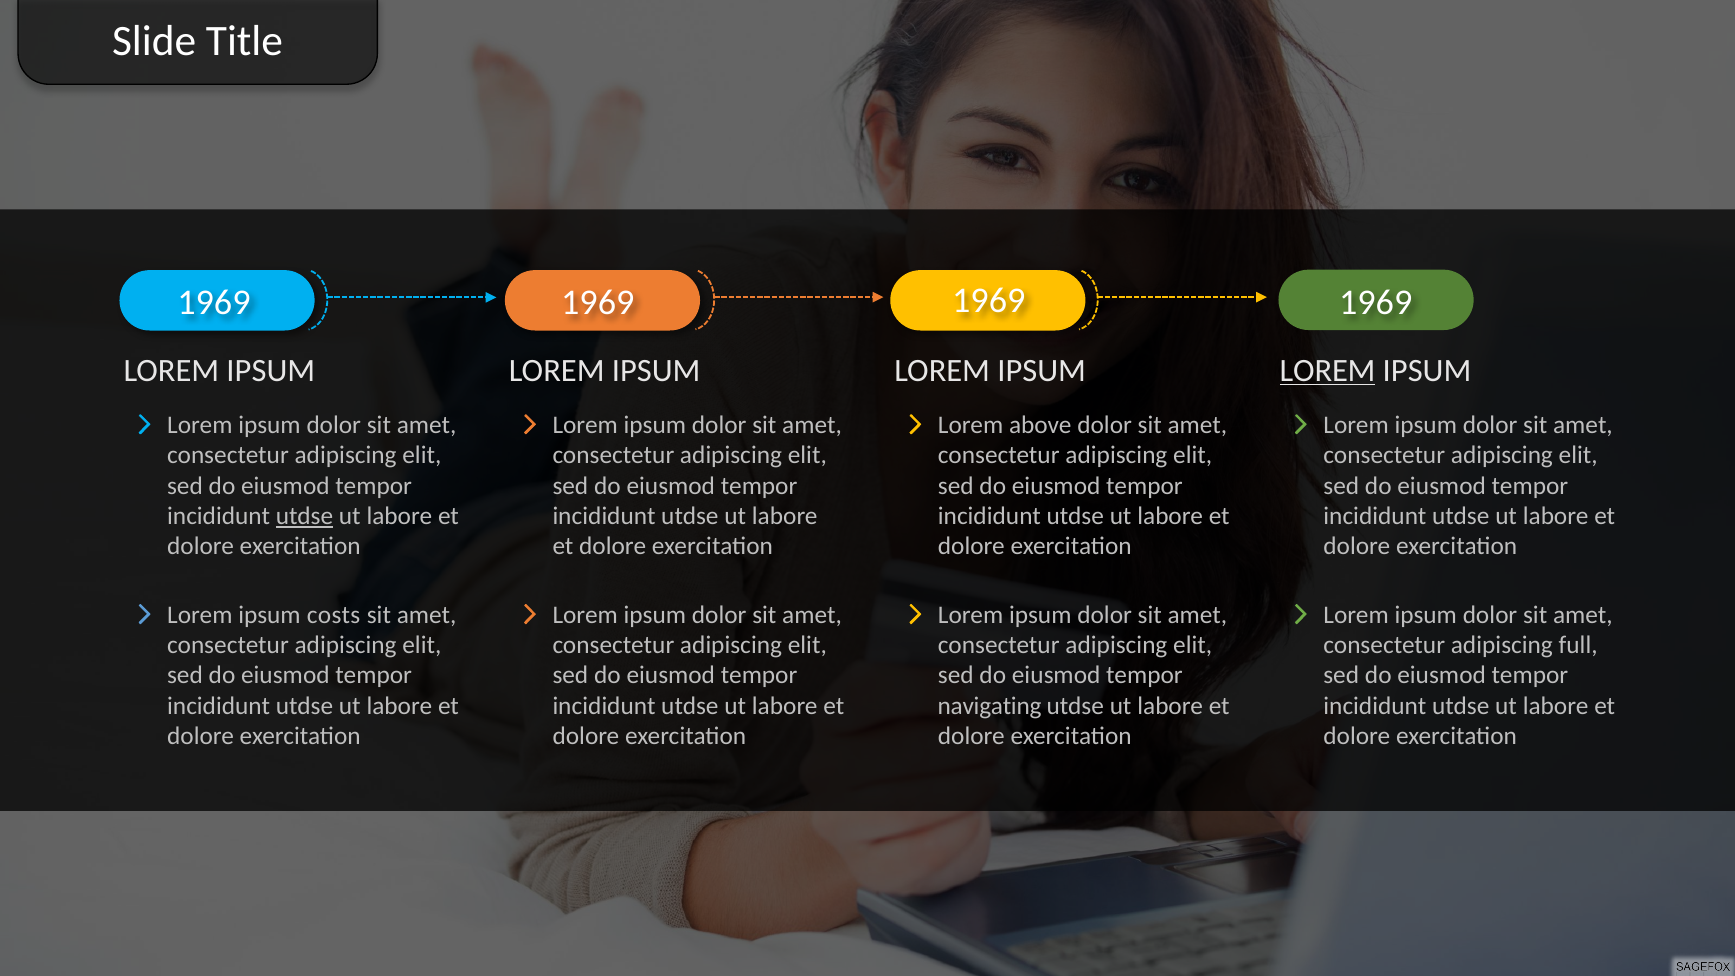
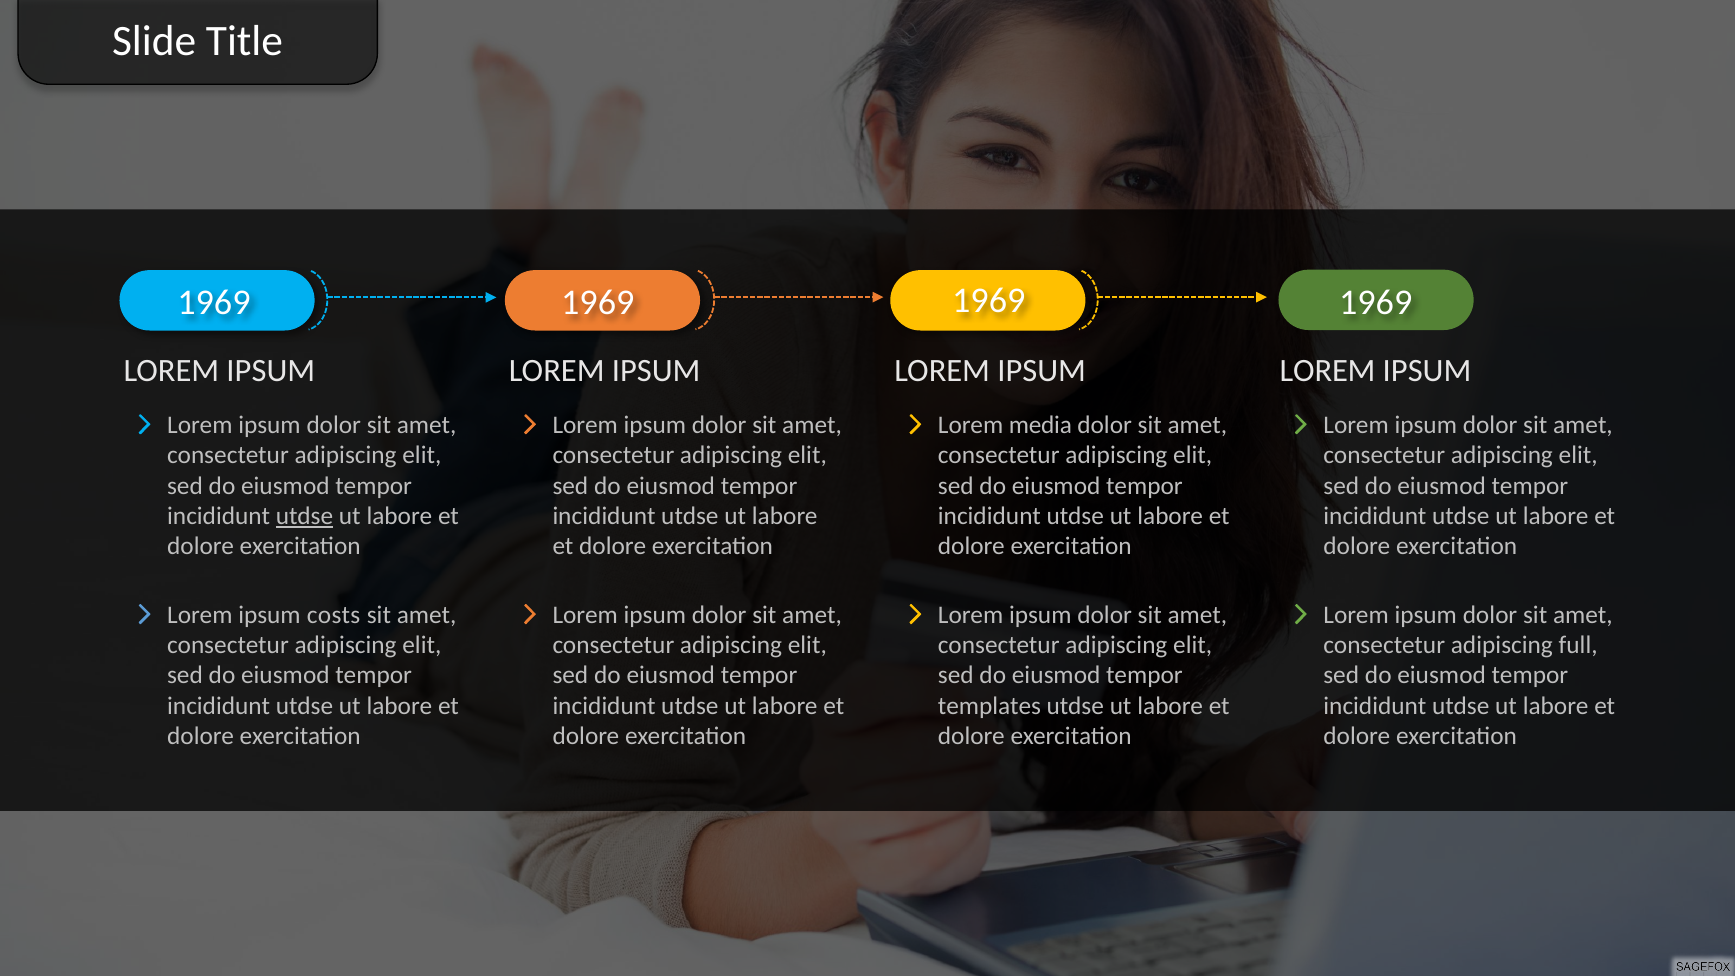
LOREM at (1328, 370) underline: present -> none
above: above -> media
navigating: navigating -> templates
